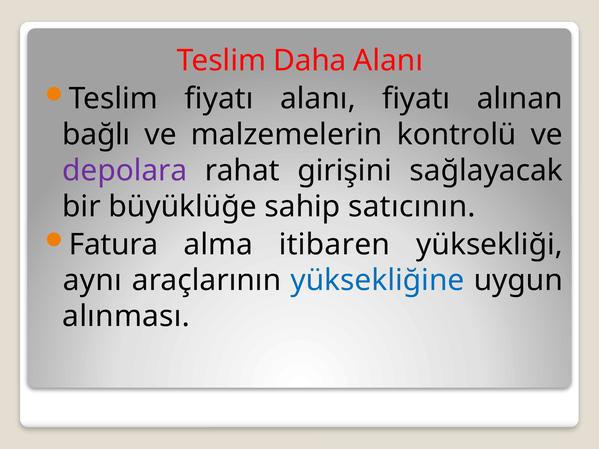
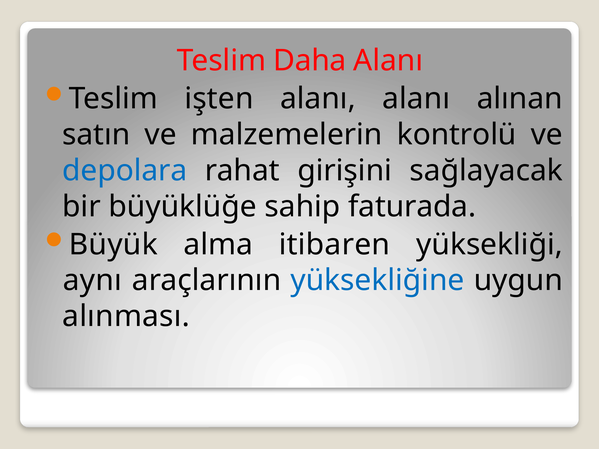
Teslim fiyatı: fiyatı -> işten
alanı fiyatı: fiyatı -> alanı
bağlı: bağlı -> satın
depolara colour: purple -> blue
satıcının: satıcının -> faturada
Fatura: Fatura -> Büyük
